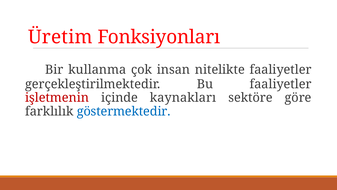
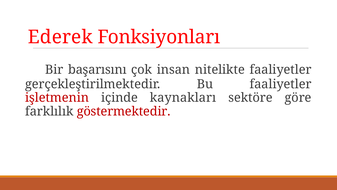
Üretim: Üretim -> Ederek
kullanma: kullanma -> başarısını
göstermektedir colour: blue -> red
